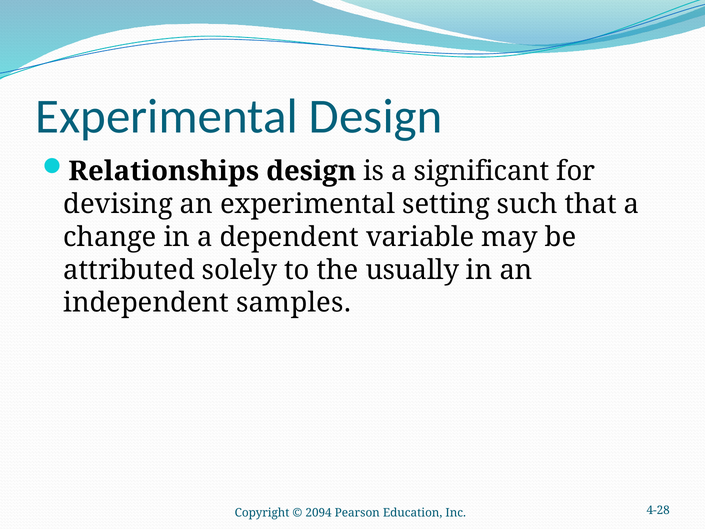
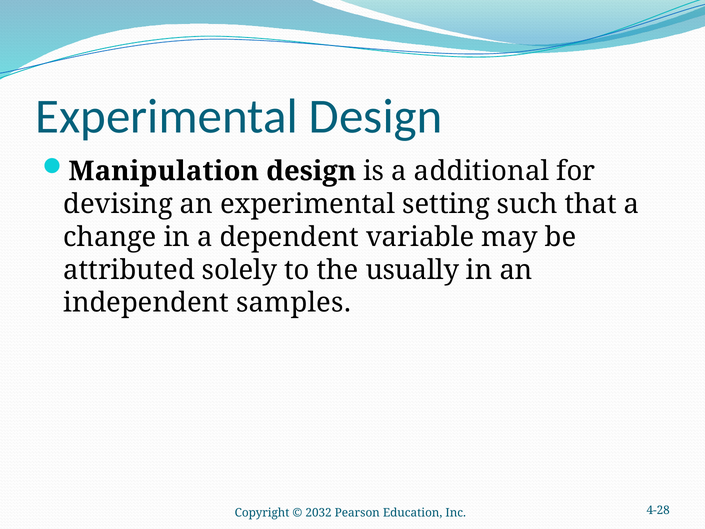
Relationships: Relationships -> Manipulation
significant: significant -> additional
2094: 2094 -> 2032
